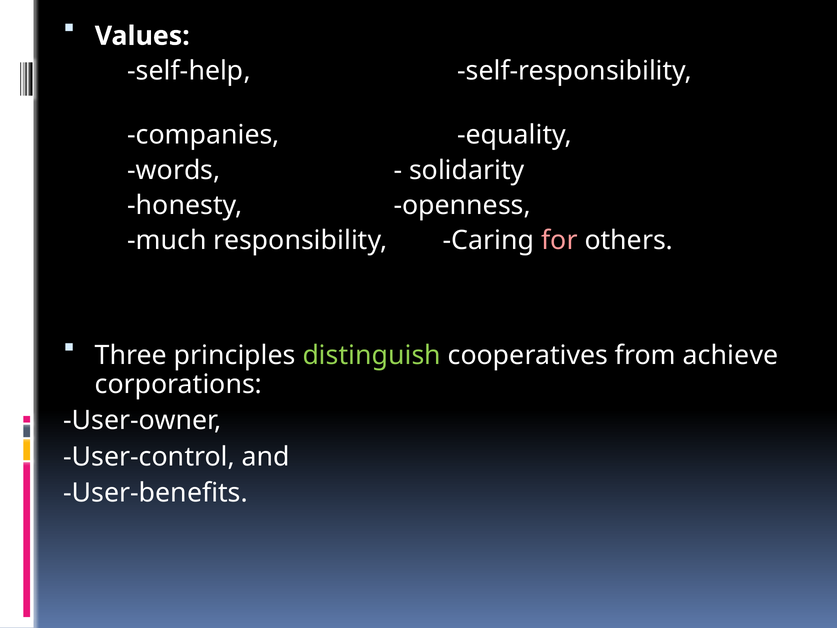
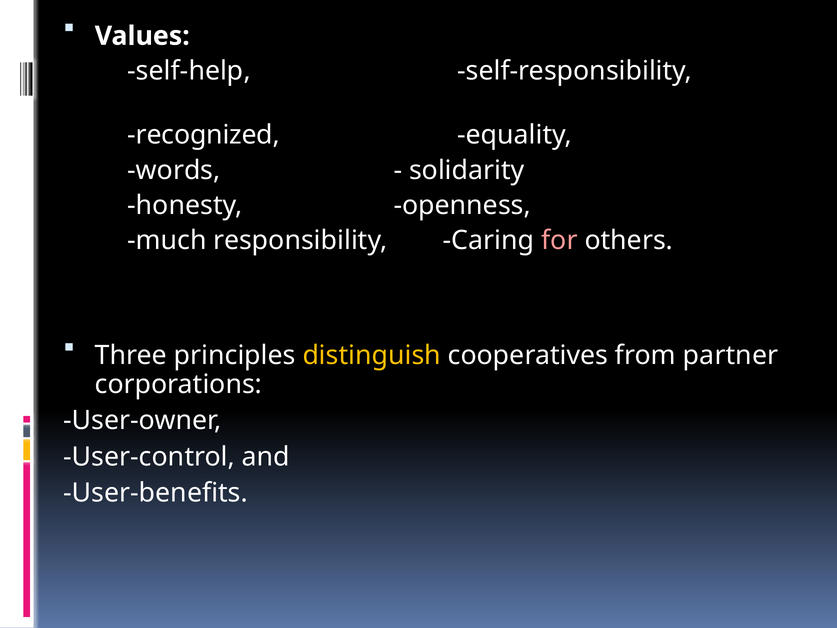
companies: companies -> recognized
distinguish colour: light green -> yellow
achieve: achieve -> partner
